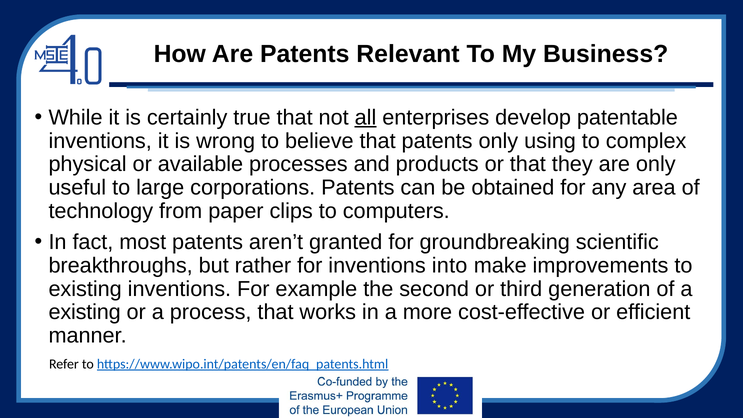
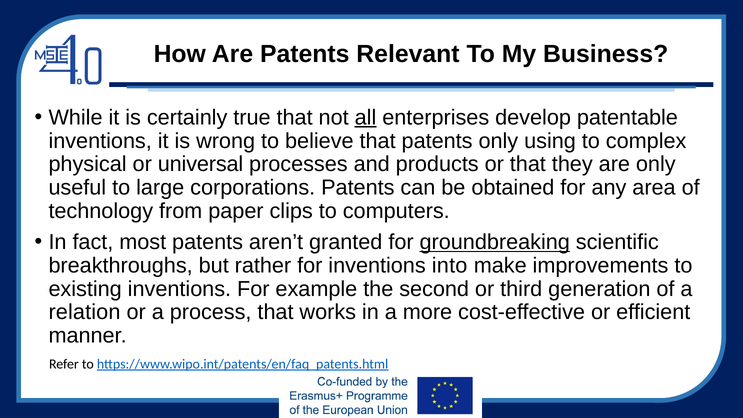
available: available -> universal
groundbreaking underline: none -> present
existing at (85, 312): existing -> relation
